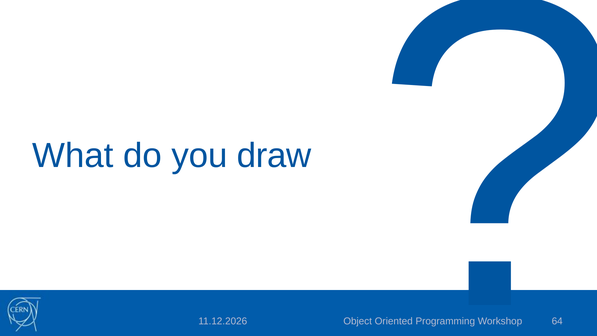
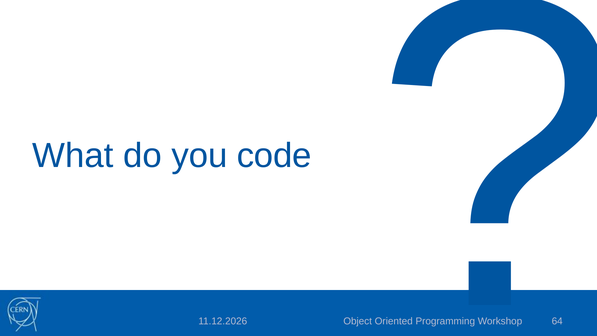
draw: draw -> code
